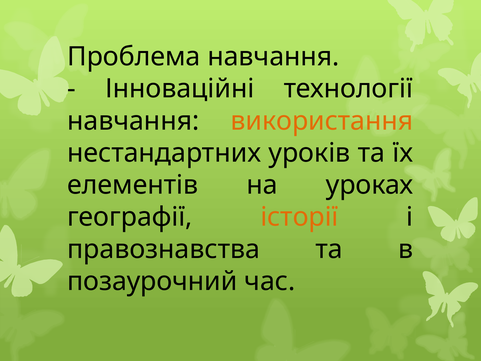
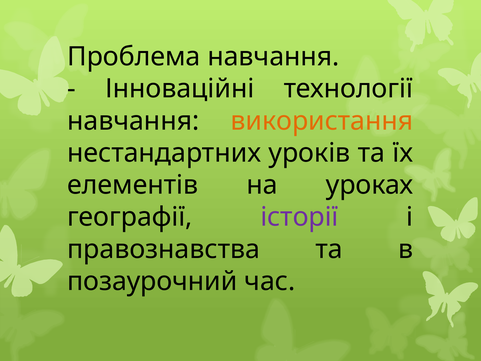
історії colour: orange -> purple
